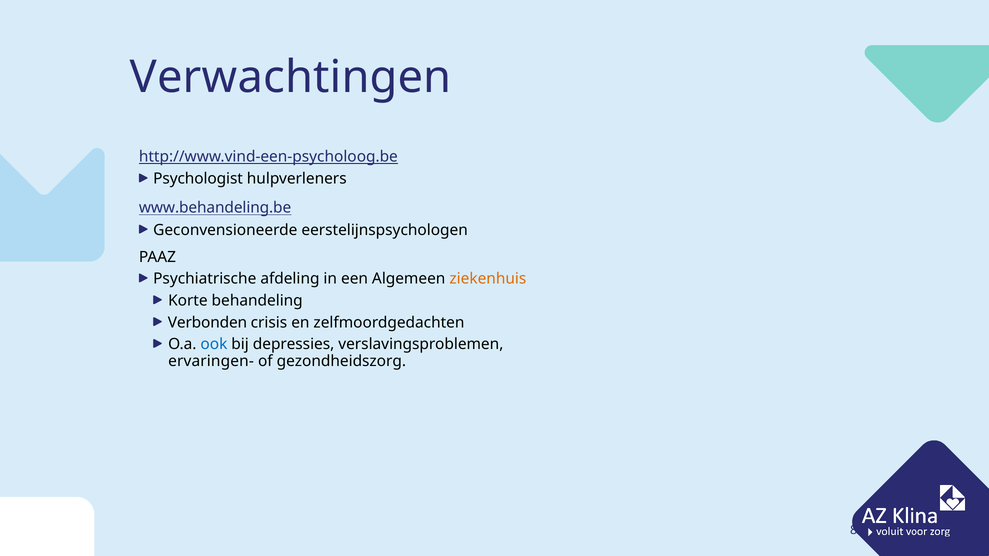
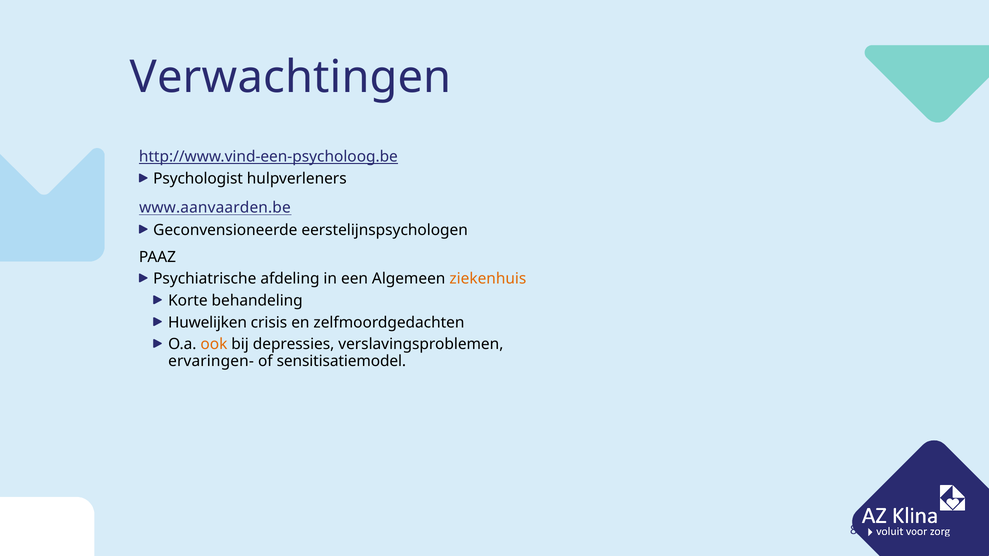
www.behandeling.be: www.behandeling.be -> www.aanvaarden.be
Verbonden: Verbonden -> Huwelijken
ook colour: blue -> orange
gezondheidszorg: gezondheidszorg -> sensitisatiemodel
